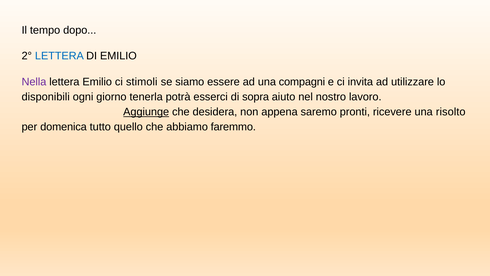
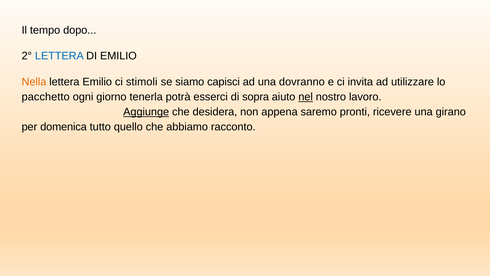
Nella colour: purple -> orange
essere: essere -> capisci
compagni: compagni -> dovranno
disponibili: disponibili -> pacchetto
nel underline: none -> present
risolto: risolto -> girano
faremmo: faremmo -> racconto
